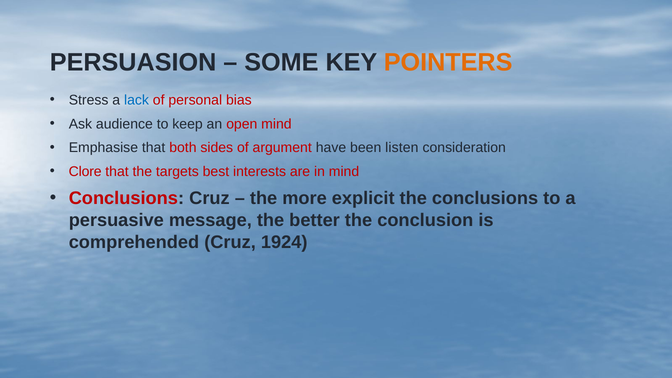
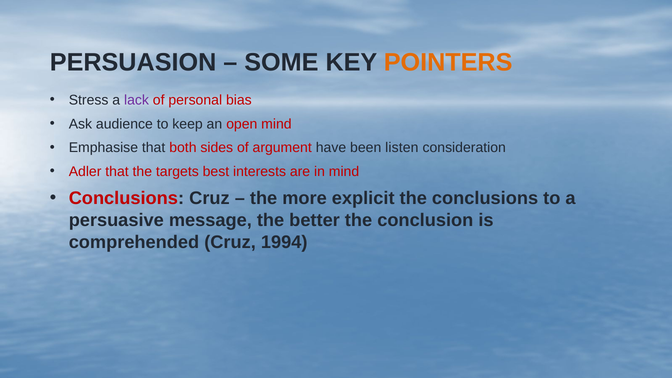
lack colour: blue -> purple
Clore: Clore -> Adler
1924: 1924 -> 1994
